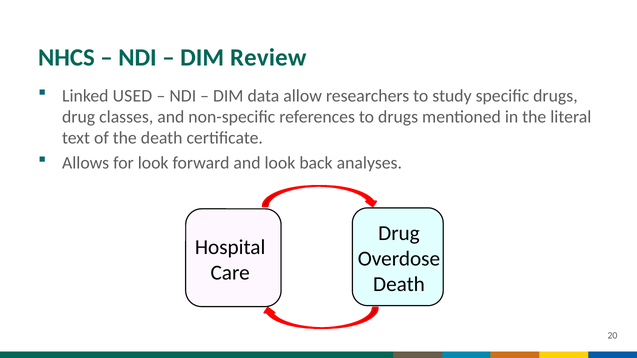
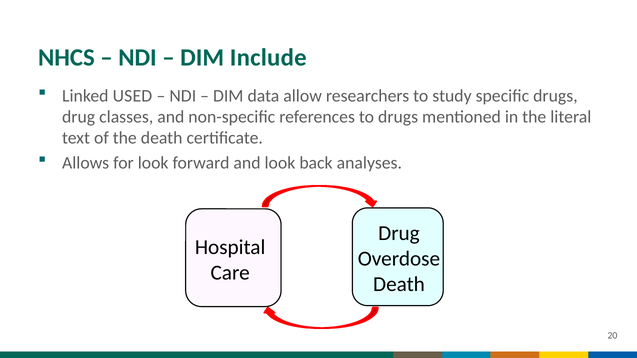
Review: Review -> Include
